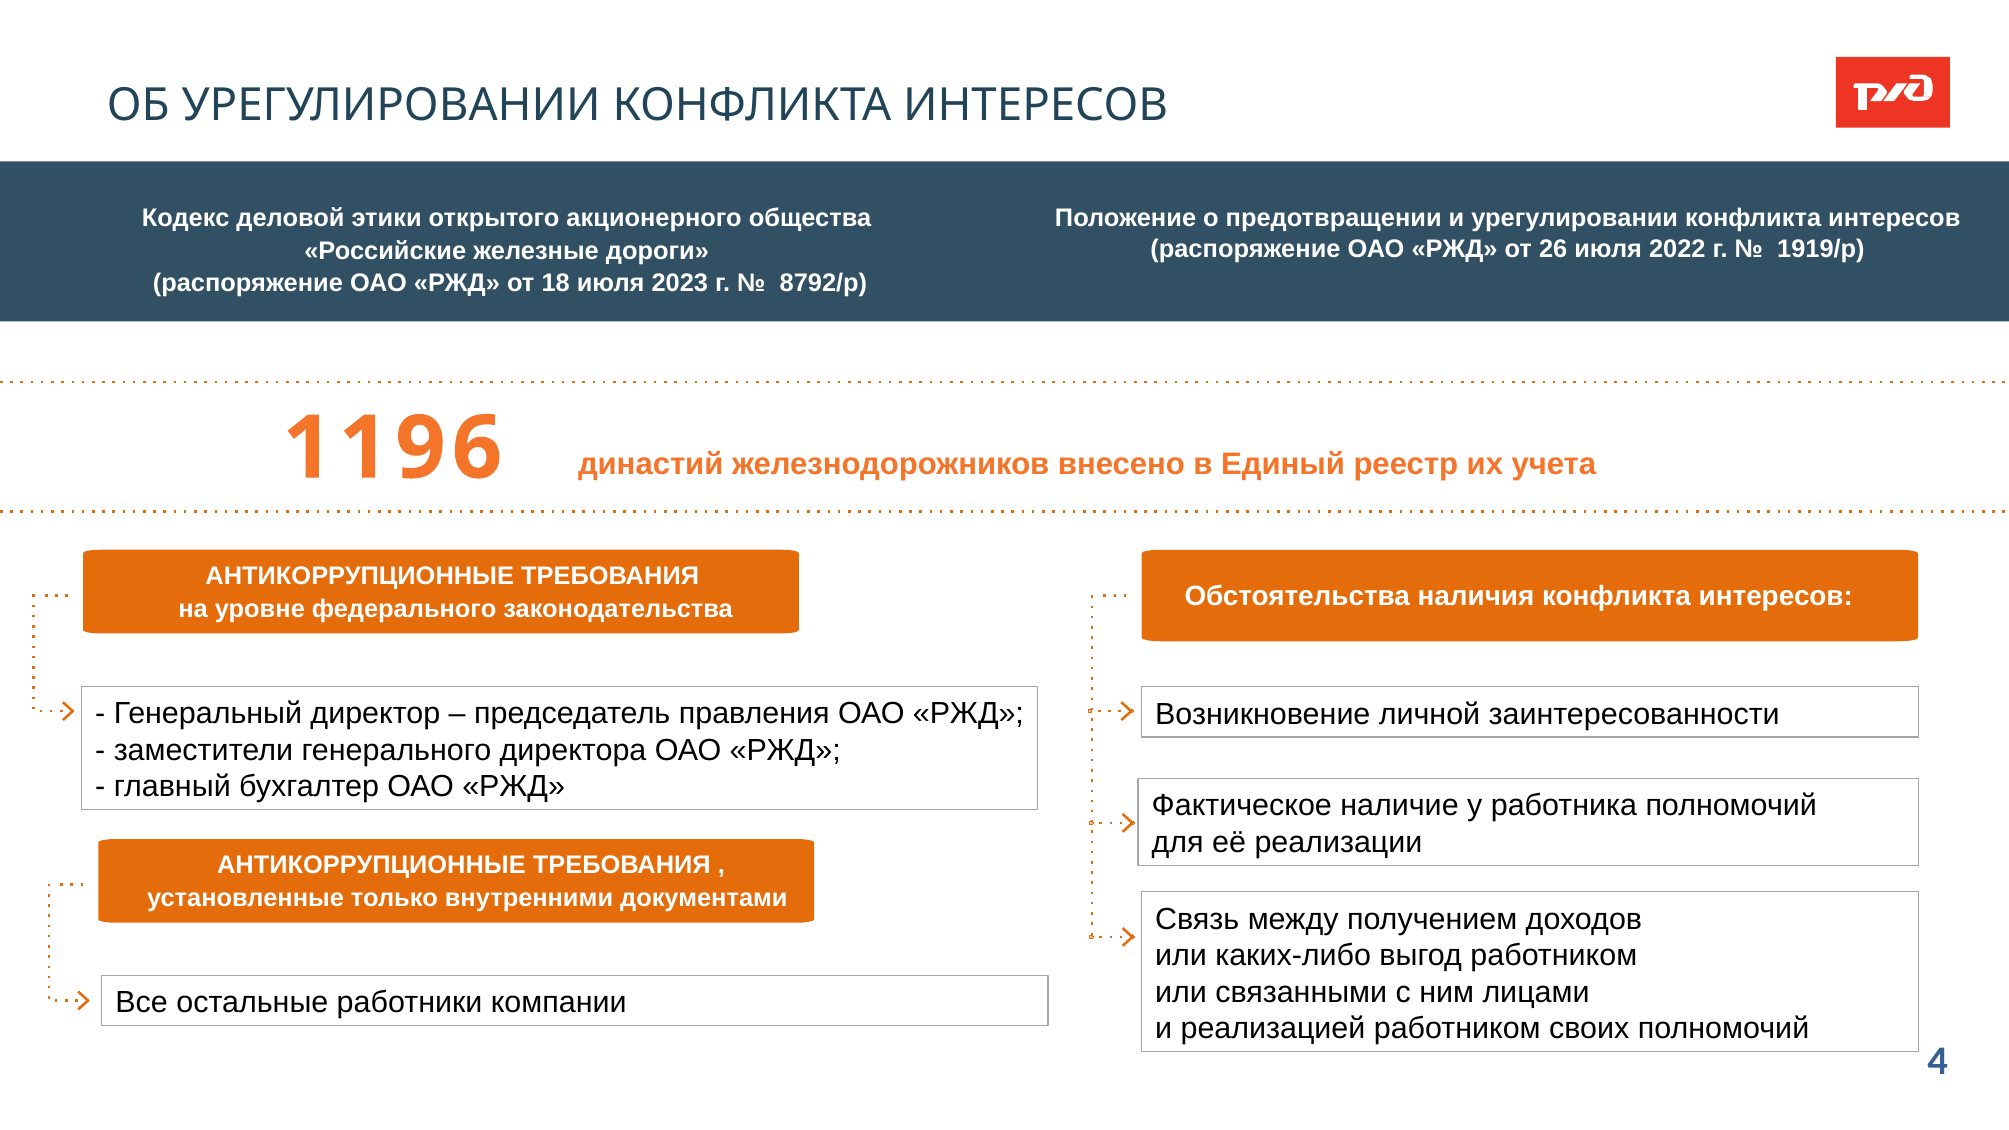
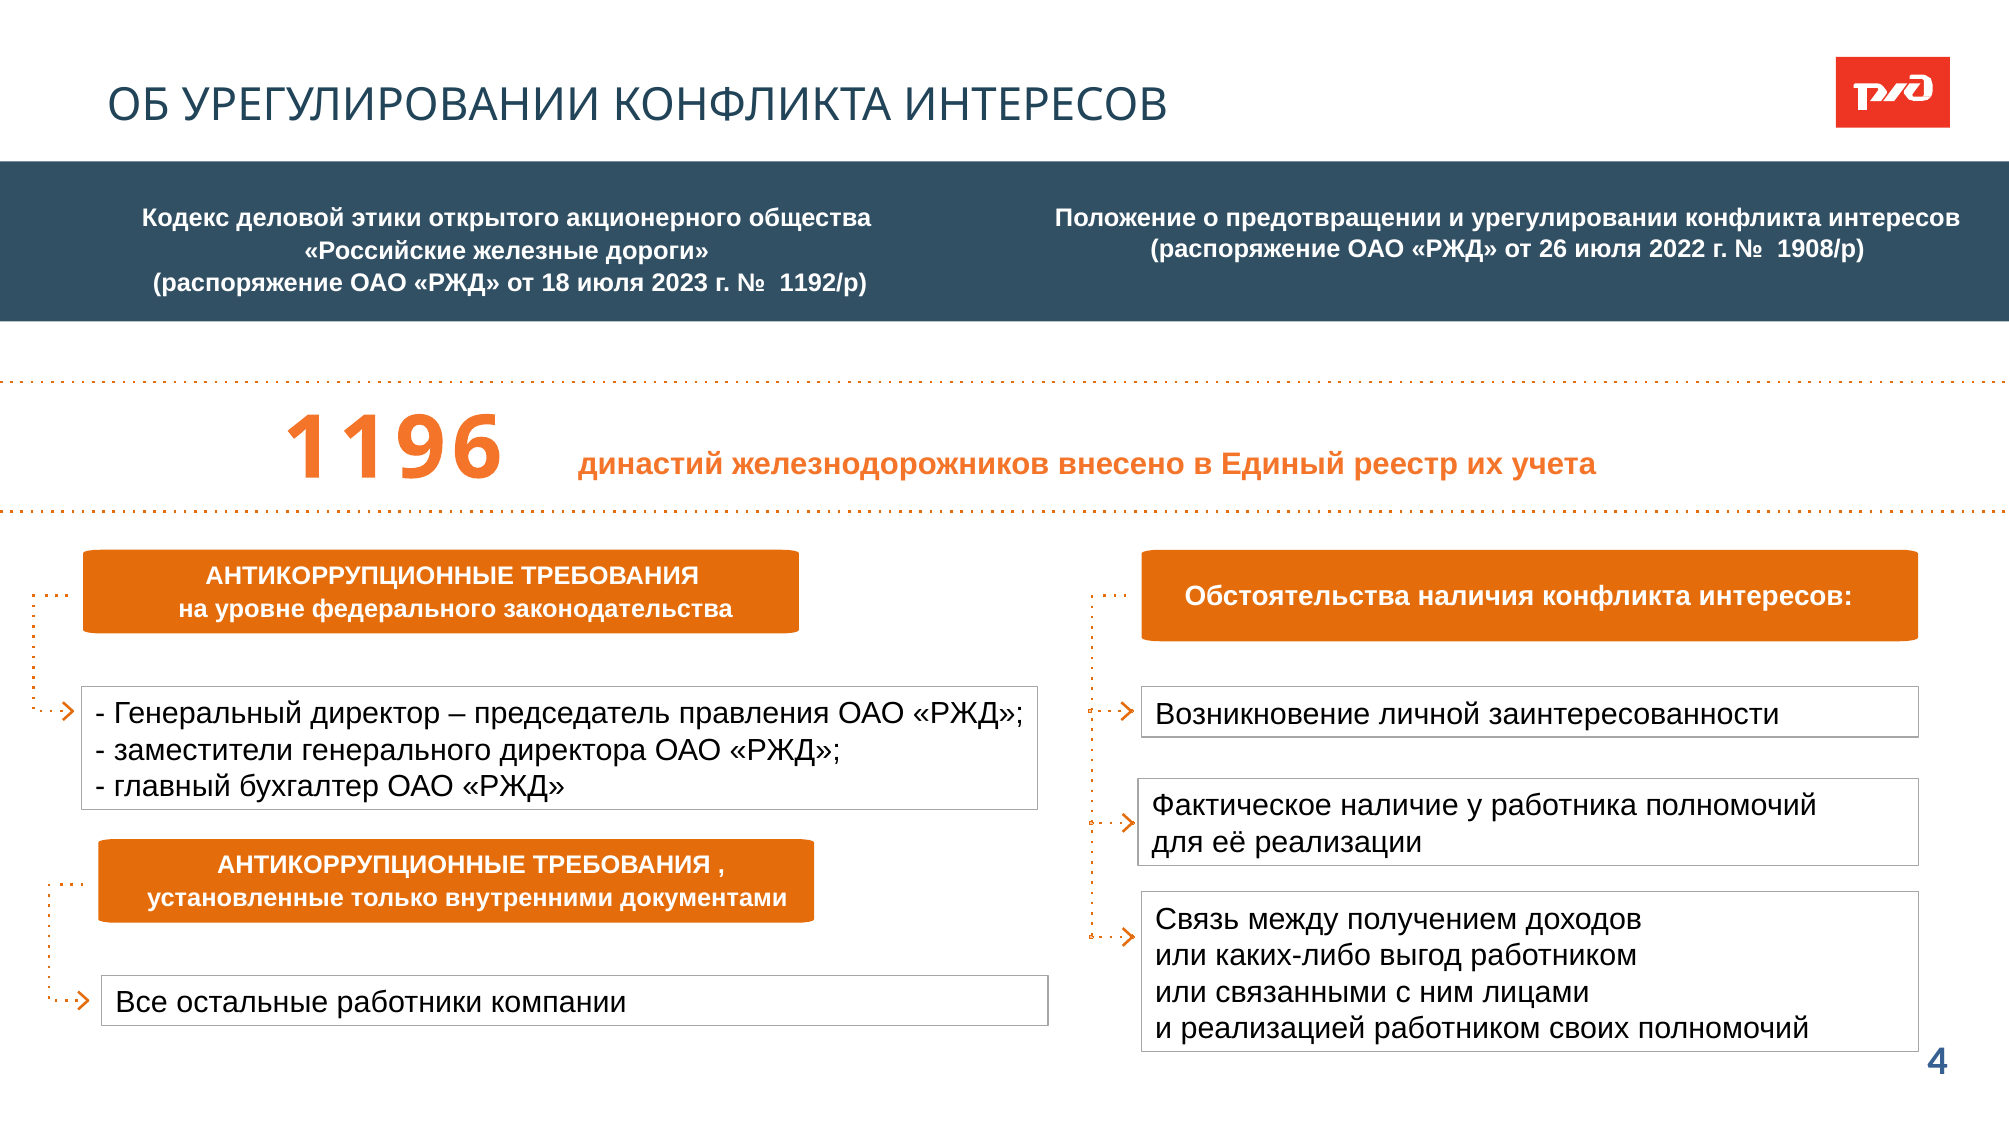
1919/р: 1919/р -> 1908/р
8792/р: 8792/р -> 1192/р
